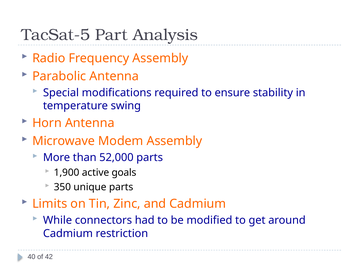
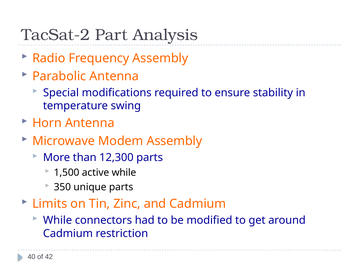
TacSat-5: TacSat-5 -> TacSat-2
52,000: 52,000 -> 12,300
1,900: 1,900 -> 1,500
active goals: goals -> while
